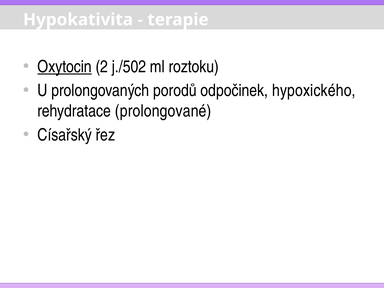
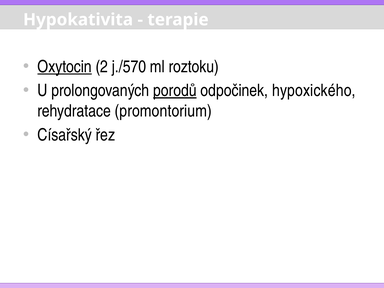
j./502: j./502 -> j./570
porodů underline: none -> present
prolongované: prolongované -> promontorium
